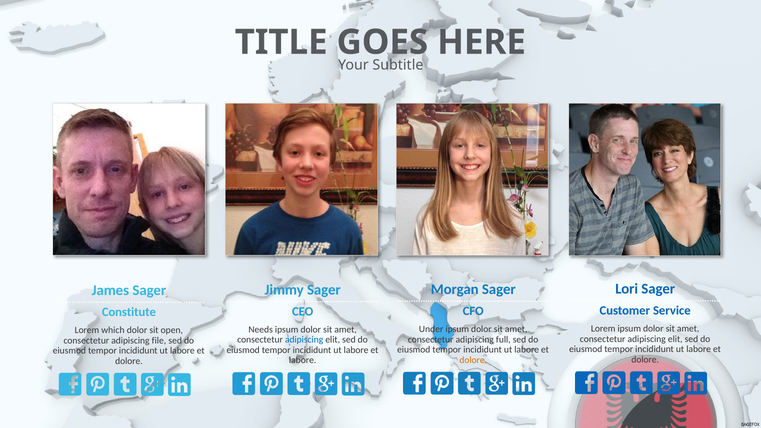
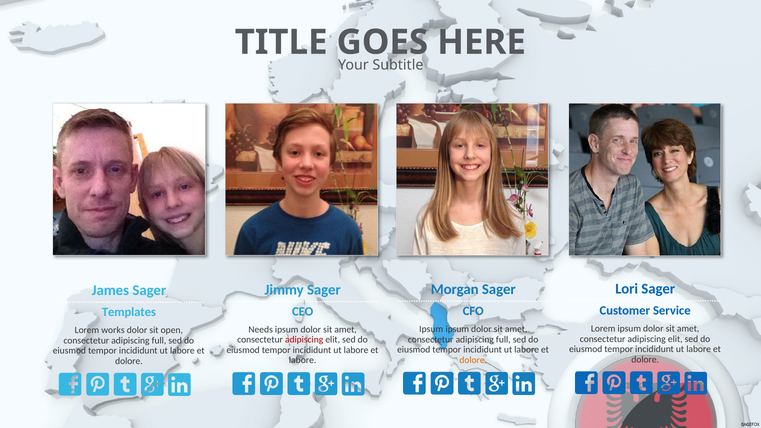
Constitute: Constitute -> Templates
Under at (431, 329): Under -> Ipsum
which: which -> works
adipiscing at (304, 340) colour: blue -> red
file at (159, 340): file -> full
